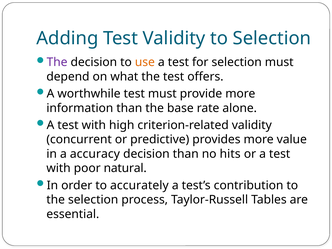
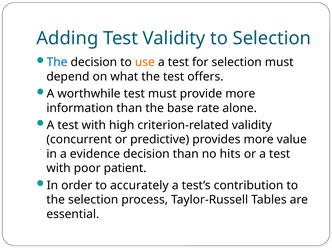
The at (57, 62) colour: purple -> blue
accuracy: accuracy -> evidence
natural: natural -> patient
